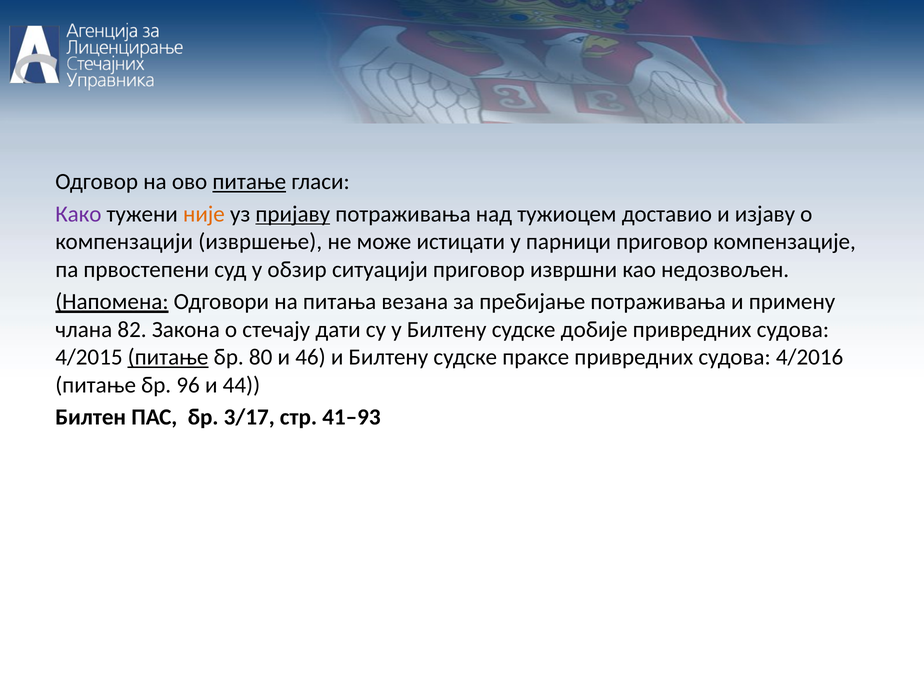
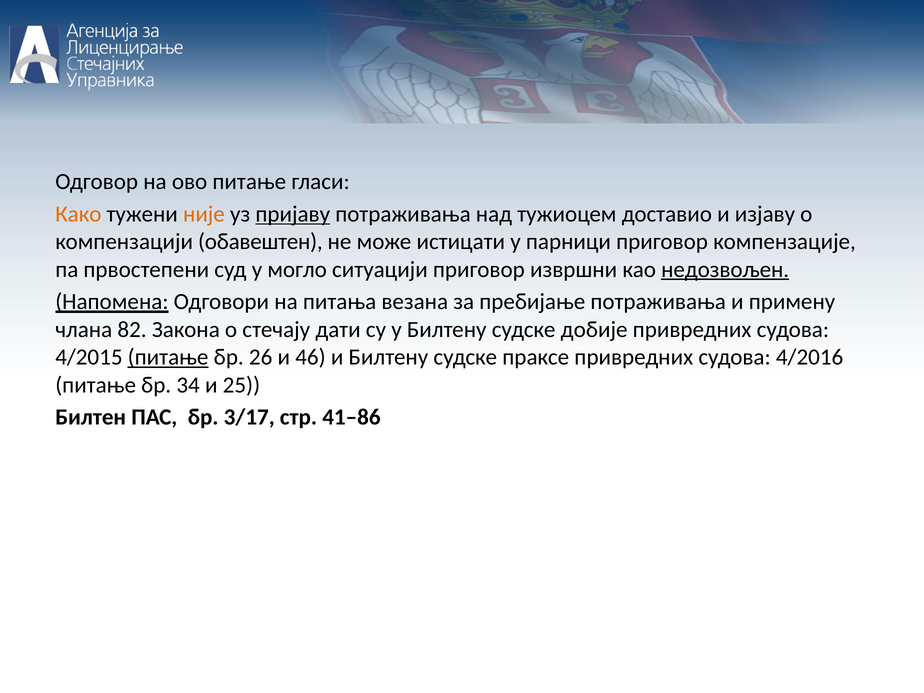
питање at (249, 182) underline: present -> none
Како colour: purple -> orange
извршење: извршење -> обавештен
обзир: обзир -> могло
недозвољен underline: none -> present
80: 80 -> 26
96: 96 -> 34
44: 44 -> 25
41–93: 41–93 -> 41–86
